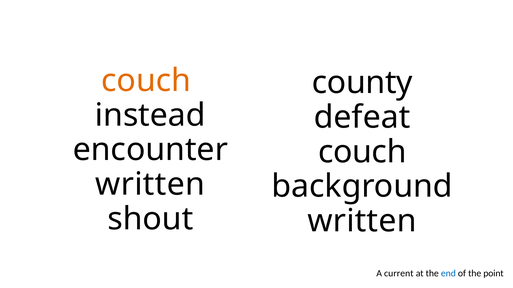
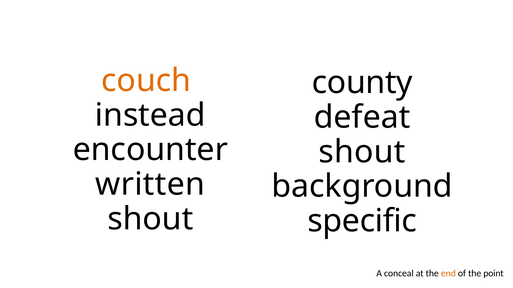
couch at (362, 152): couch -> shout
written at (362, 221): written -> specific
current: current -> conceal
end colour: blue -> orange
